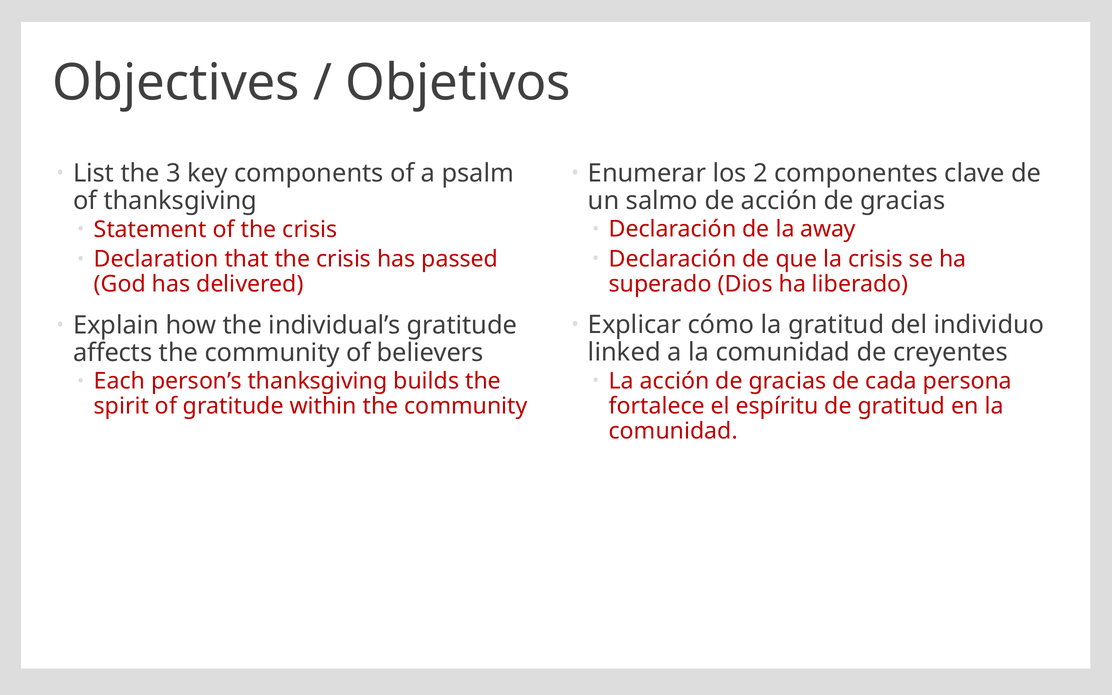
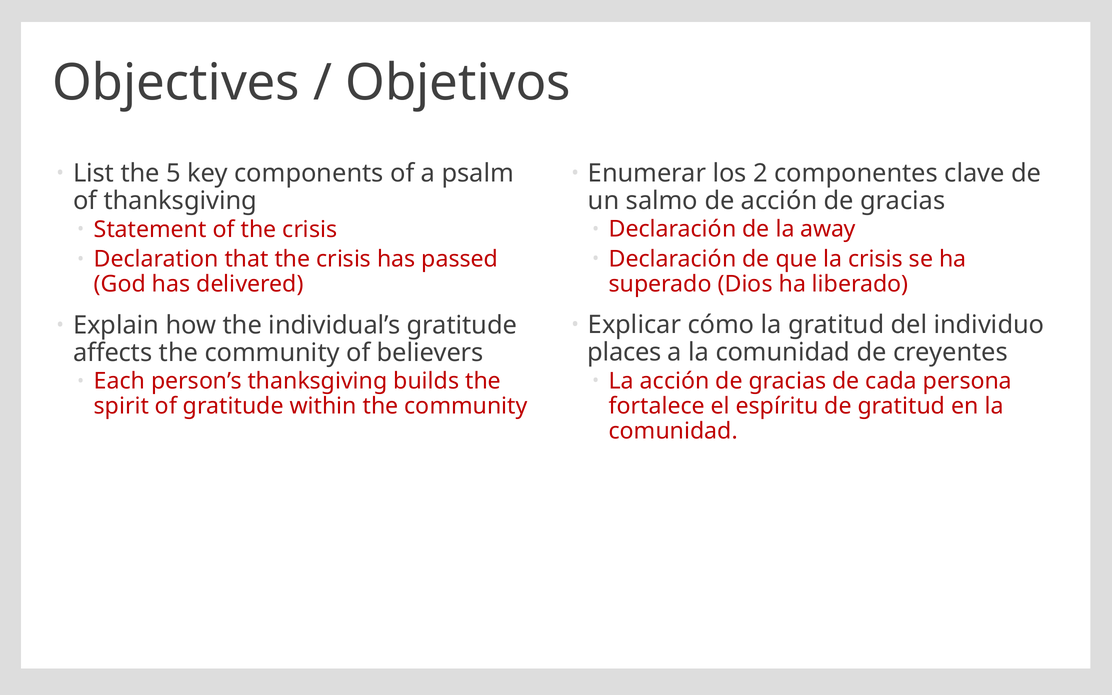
3: 3 -> 5
linked: linked -> places
